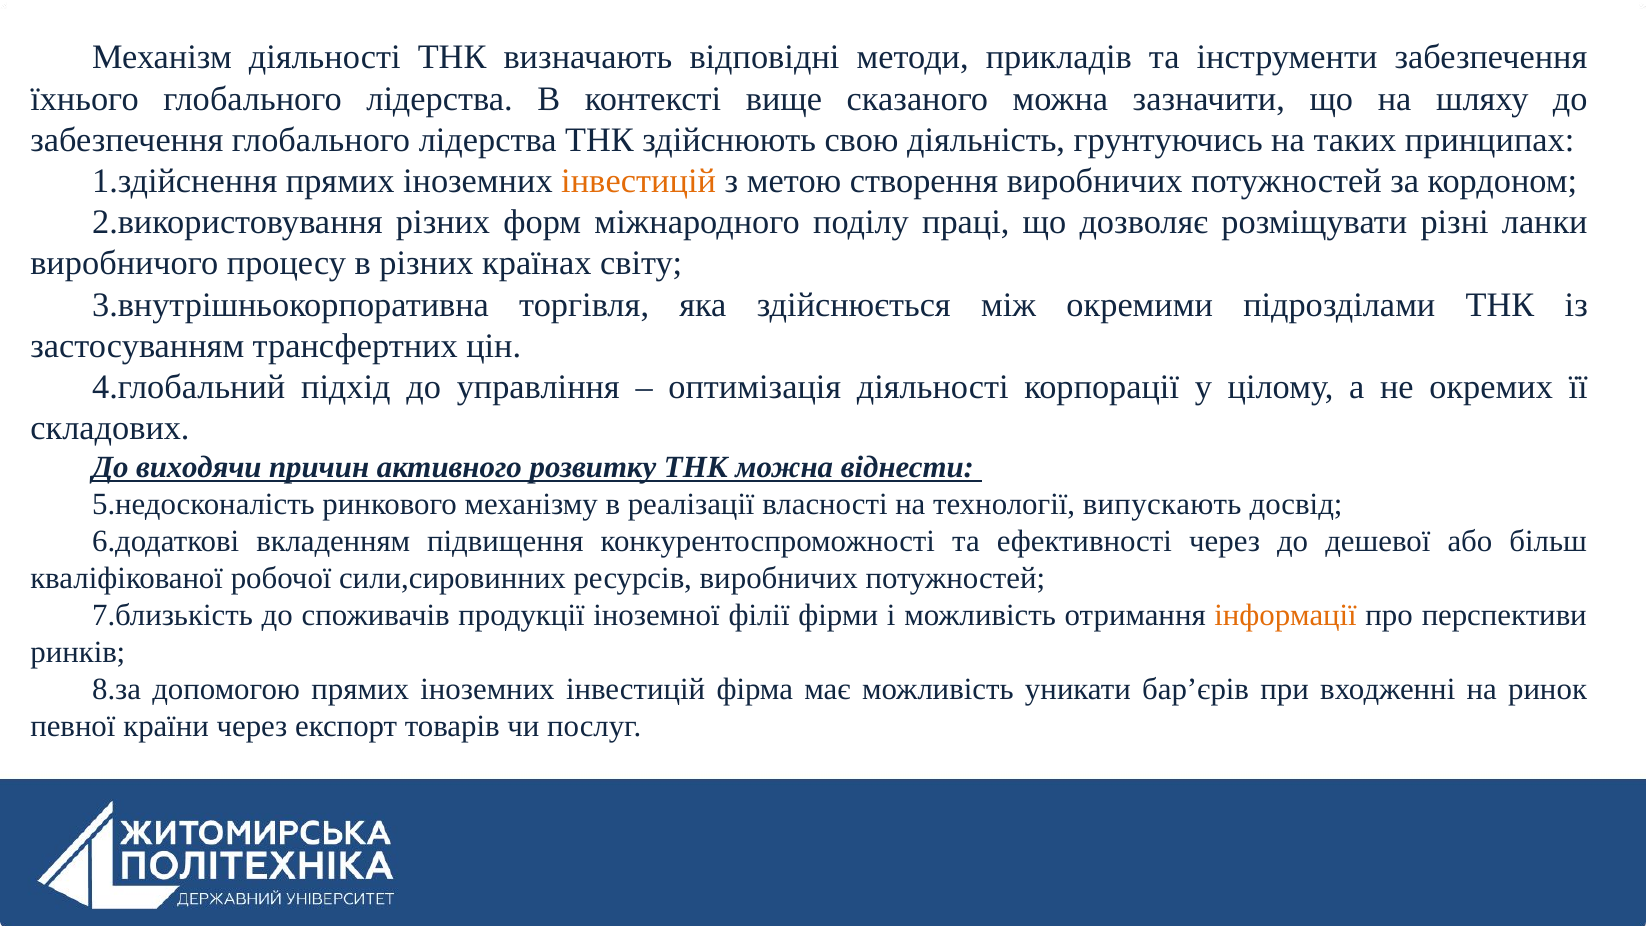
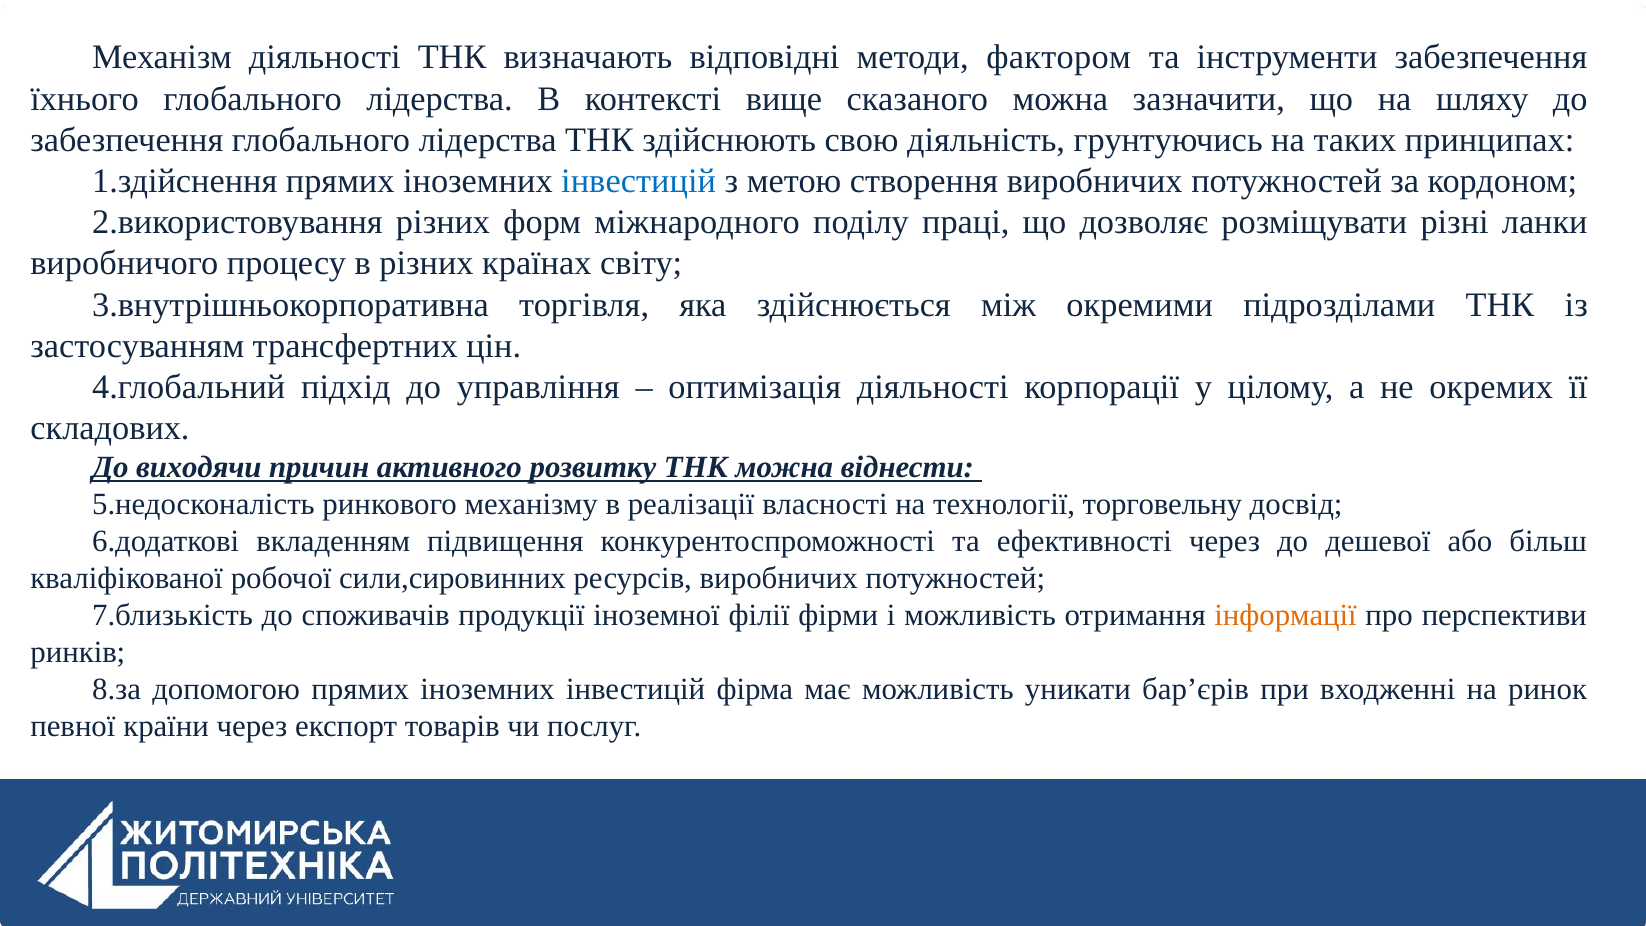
прикладів: прикладів -> фактором
інвестицій at (639, 181) colour: orange -> blue
випускають: випускають -> торговельну
